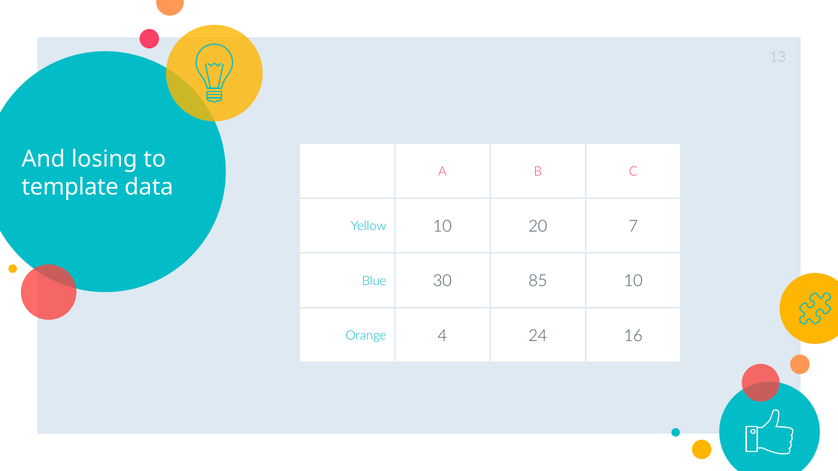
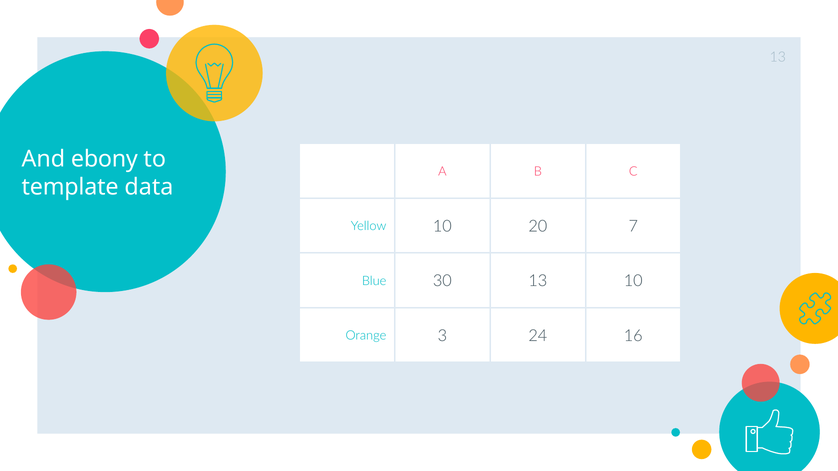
losing: losing -> ebony
30 85: 85 -> 13
4: 4 -> 3
